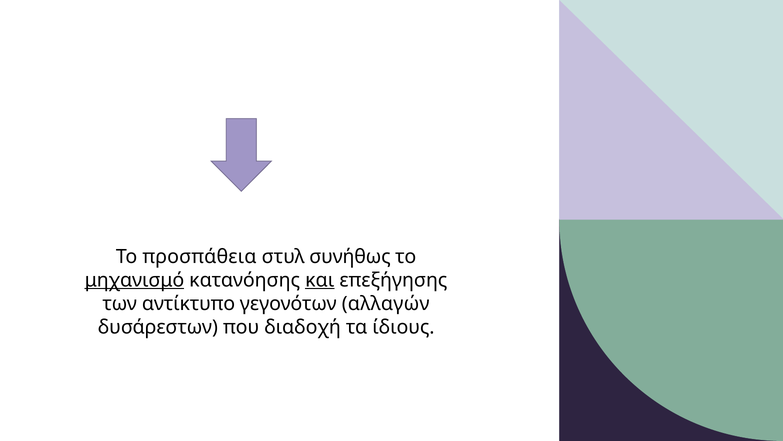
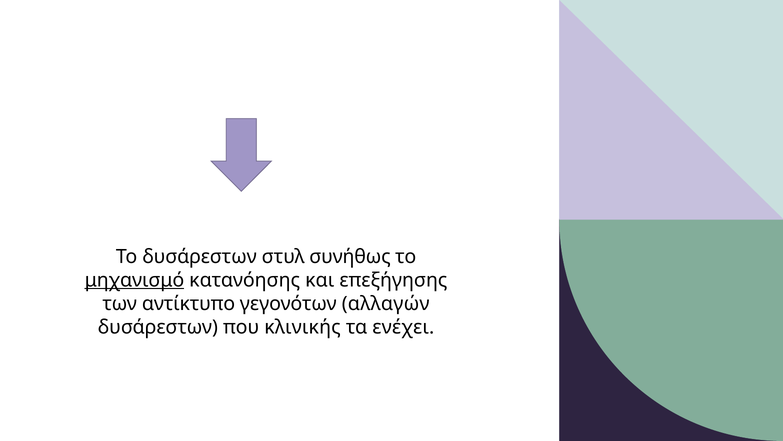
Το προσπάθεια: προσπάθεια -> δυσάρεστων
και underline: present -> none
διαδοχή: διαδοχή -> κλινικής
ίδιους: ίδιους -> ενέχει
